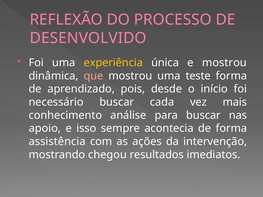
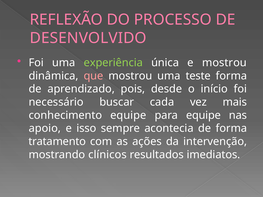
experiência colour: yellow -> light green
conhecimento análise: análise -> equipe
para buscar: buscar -> equipe
assistência: assistência -> tratamento
chegou: chegou -> clínicos
